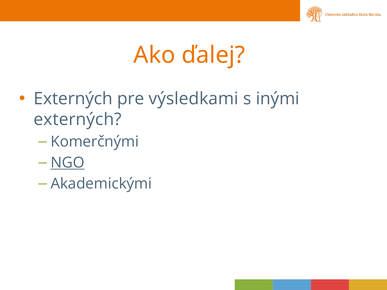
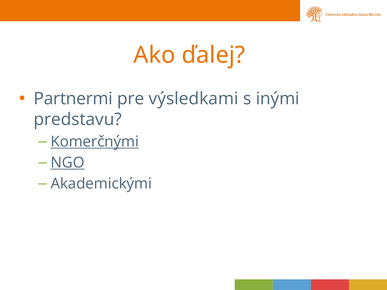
Externých at (73, 99): Externých -> Partnermi
externých at (78, 120): externých -> predstavu
Komerčnými underline: none -> present
